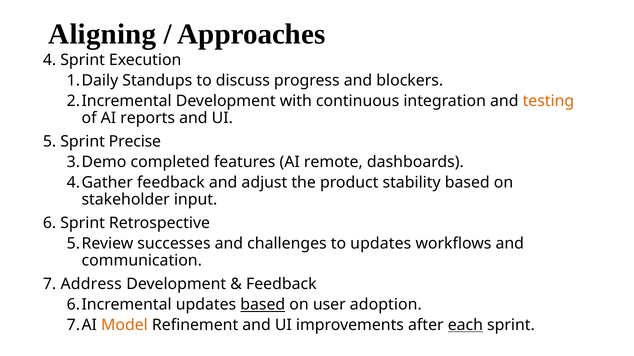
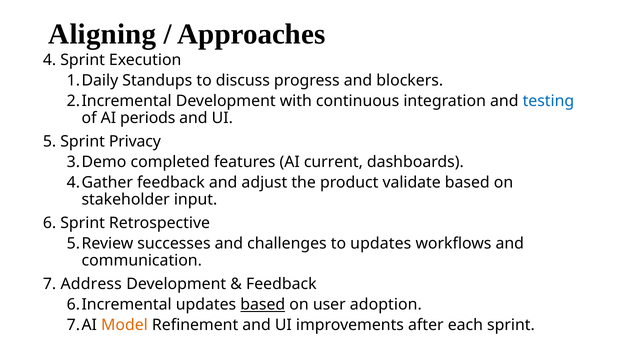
testing colour: orange -> blue
reports: reports -> periods
Precise: Precise -> Privacy
remote: remote -> current
stability: stability -> validate
each underline: present -> none
